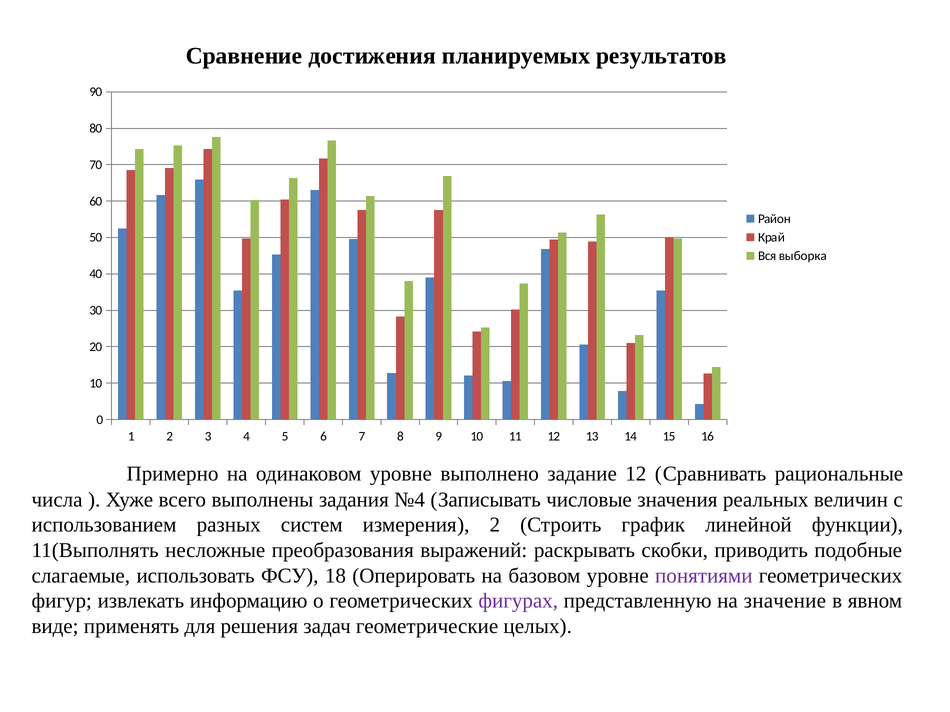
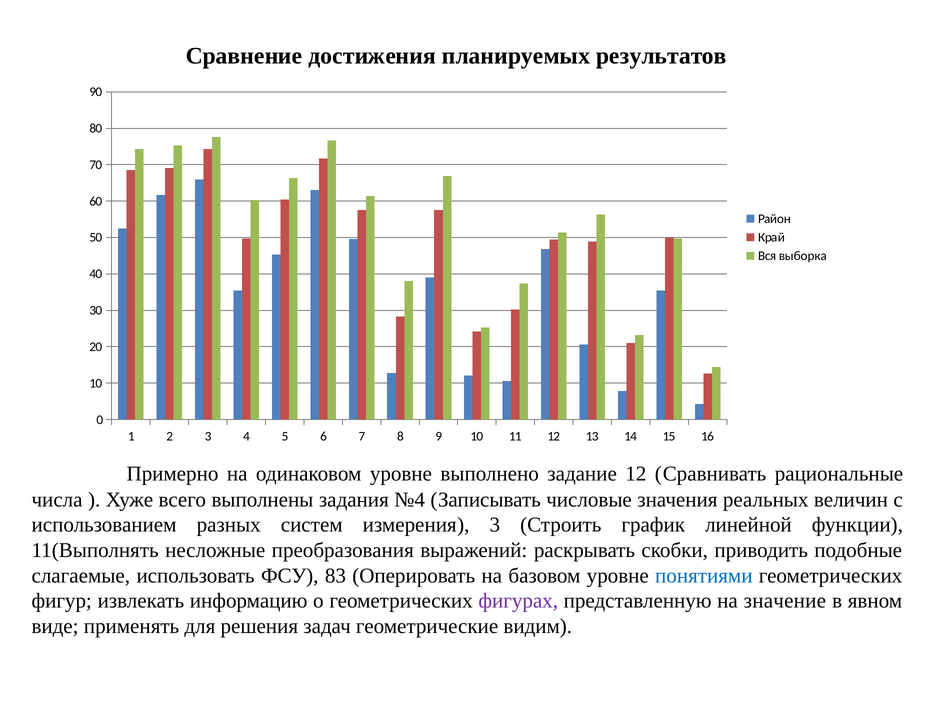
измерения 2: 2 -> 3
18: 18 -> 83
понятиями colour: purple -> blue
целых: целых -> видим
